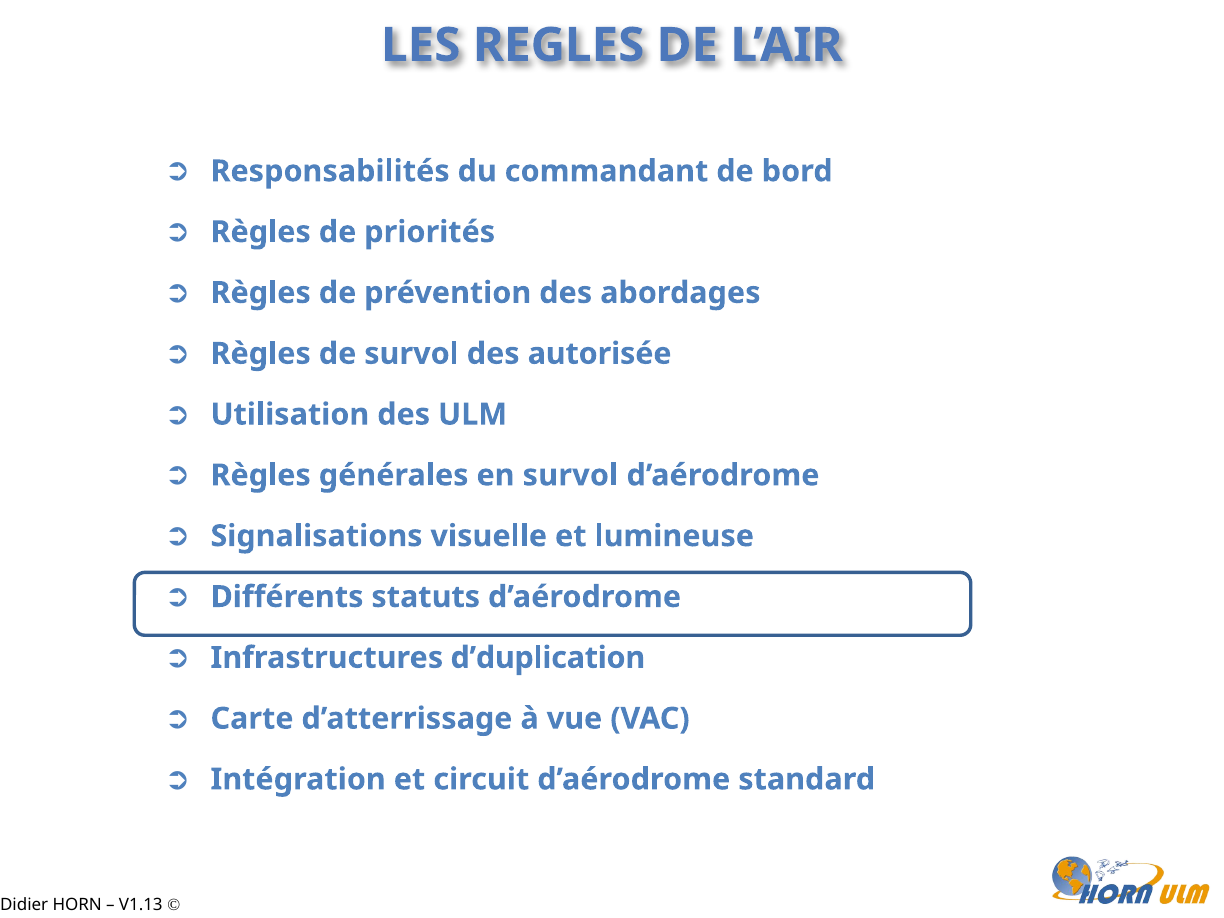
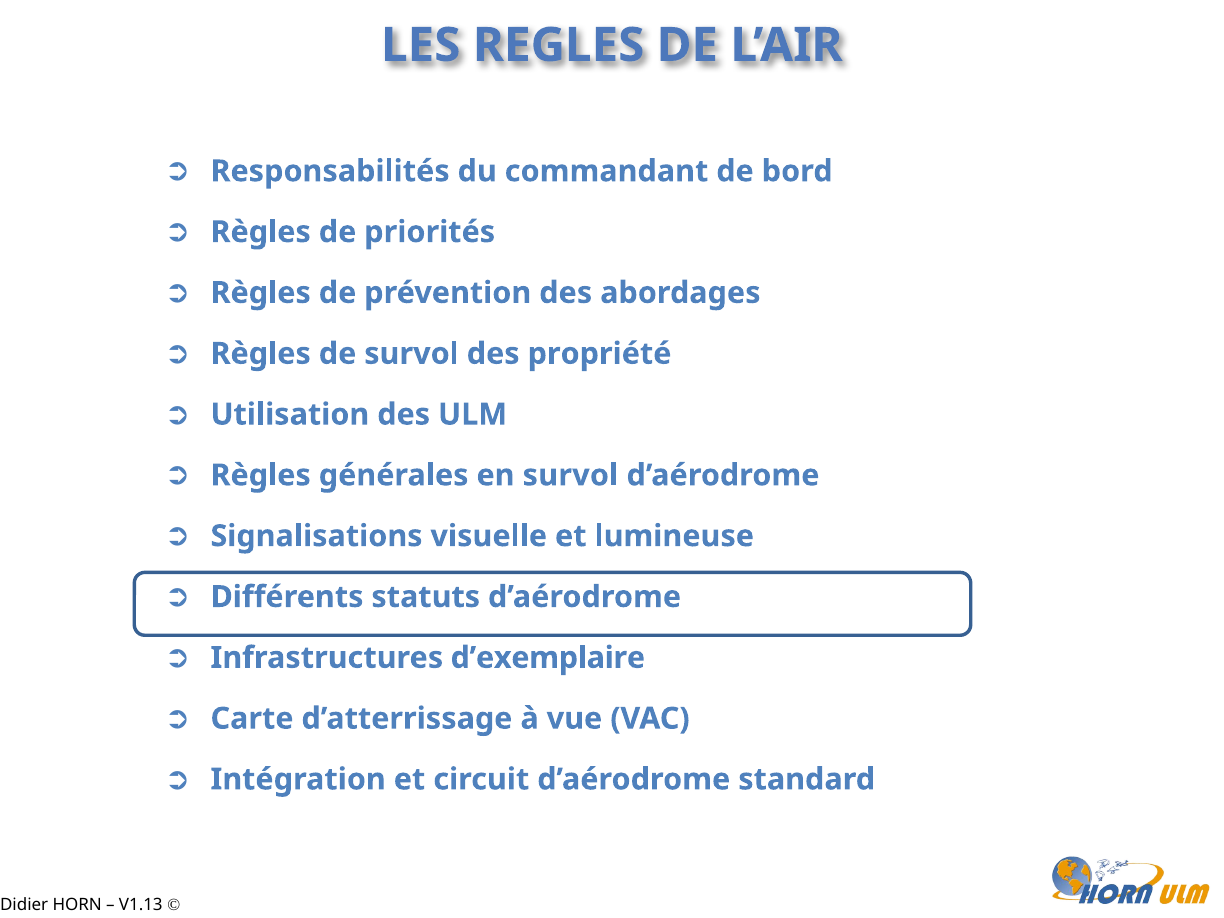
autorisée: autorisée -> propriété
d’duplication: d’duplication -> d’exemplaire
